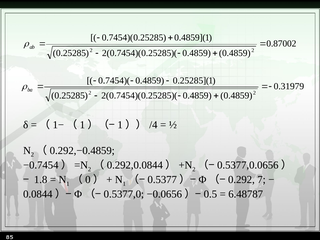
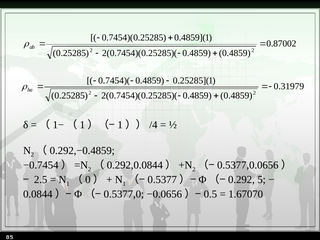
1.8: 1.8 -> 2.5
7: 7 -> 5
6.48787: 6.48787 -> 1.67070
